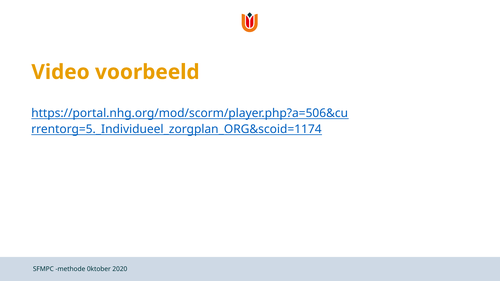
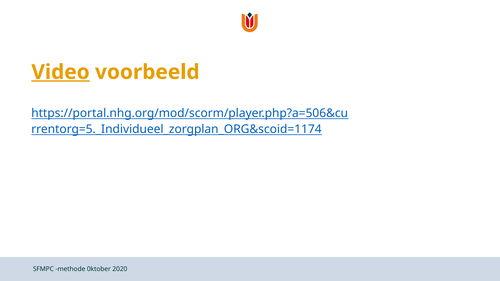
Video underline: none -> present
